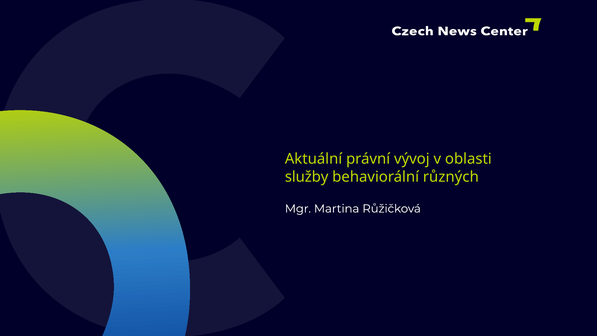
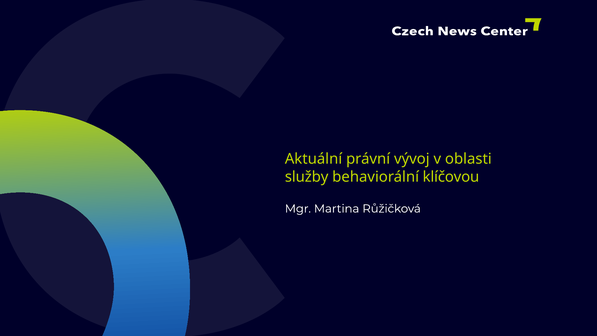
různých: různých -> klíčovou
